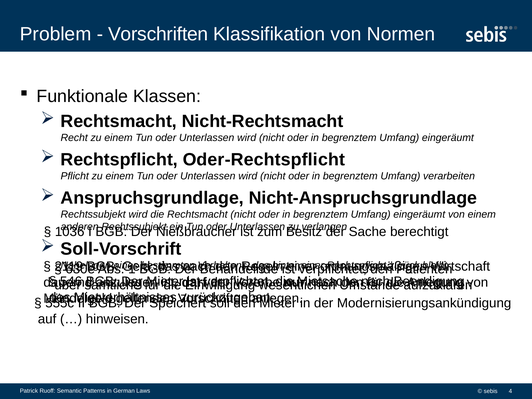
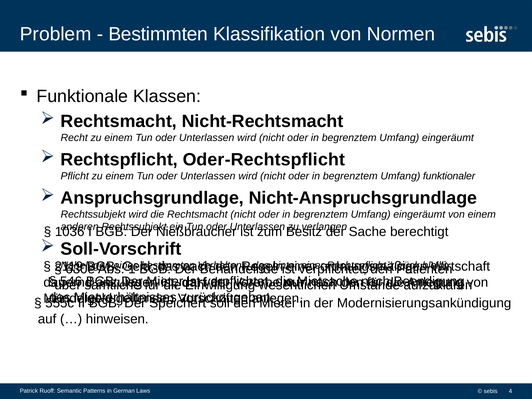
Vorschriften at (158, 34): Vorschriften -> Bestimmten
verarbeiten: verarbeiten -> funktionaler
